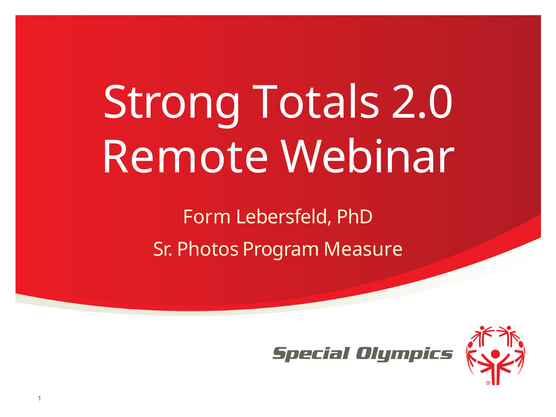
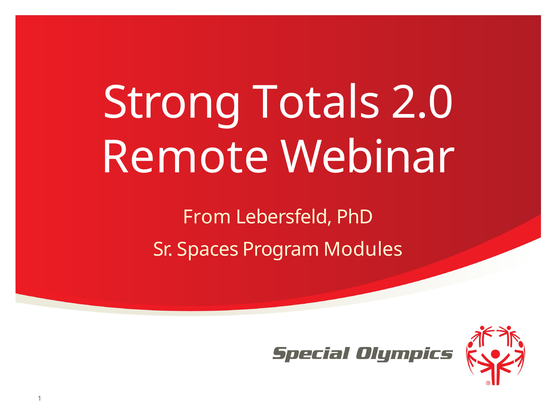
Form: Form -> From
Photos: Photos -> Spaces
Measure: Measure -> Modules
